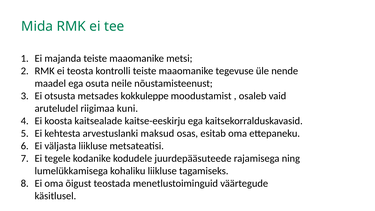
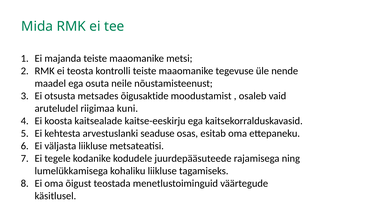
kokkuleppe: kokkuleppe -> õigusaktide
maksud: maksud -> seaduse
